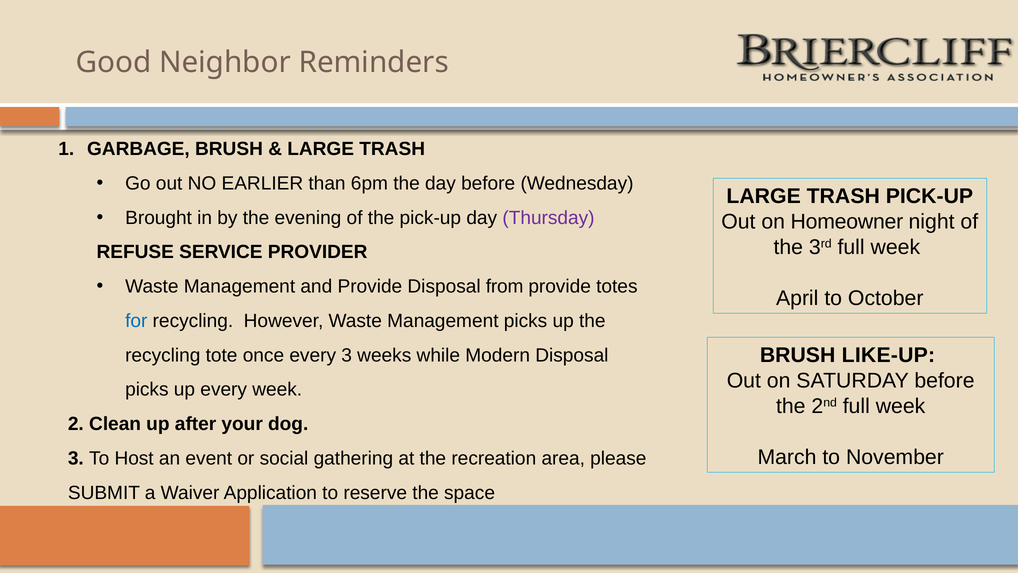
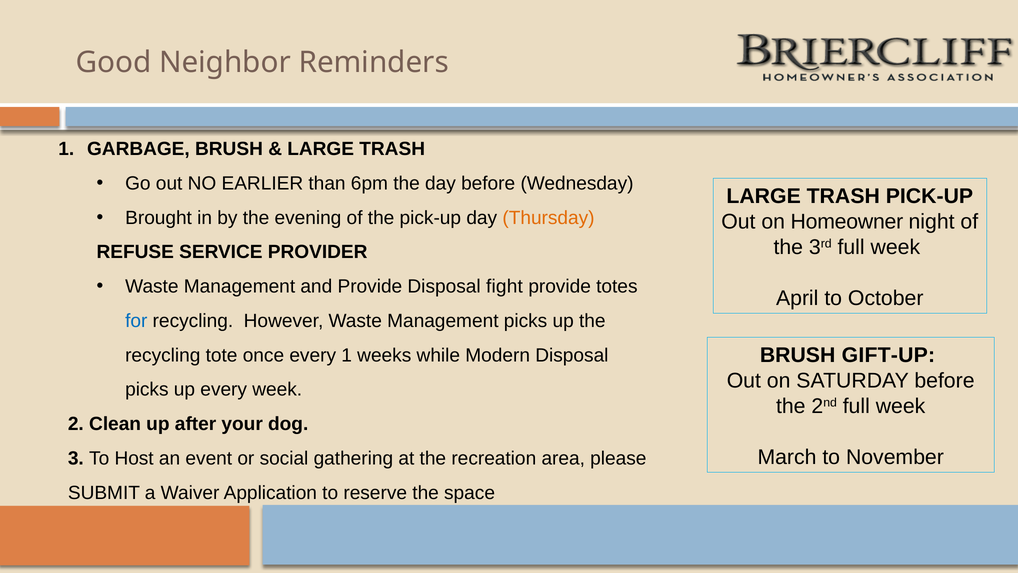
Thursday colour: purple -> orange
from: from -> fight
LIKE-UP: LIKE-UP -> GIFT-UP
every 3: 3 -> 1
